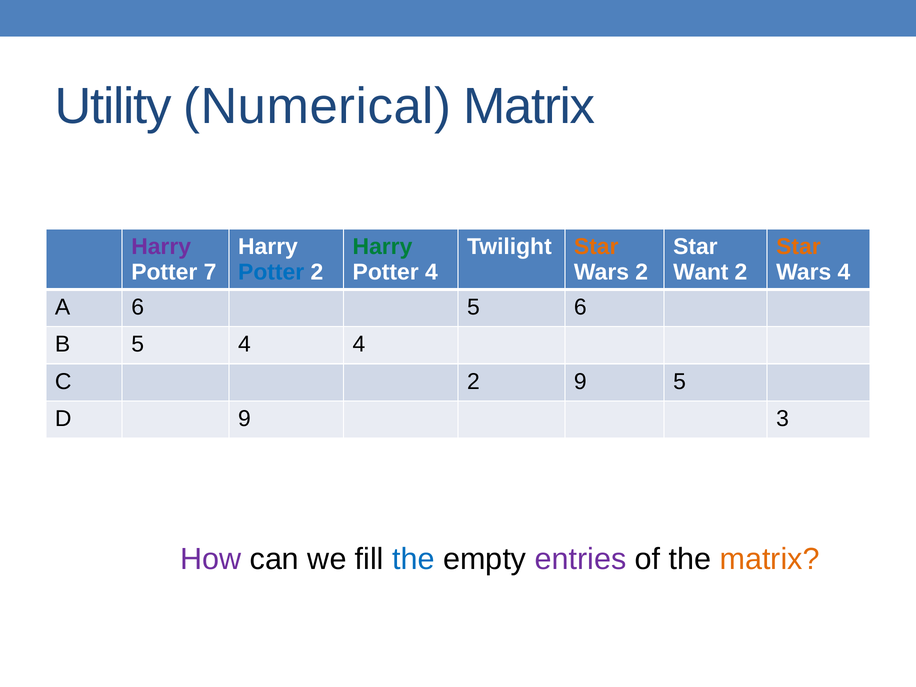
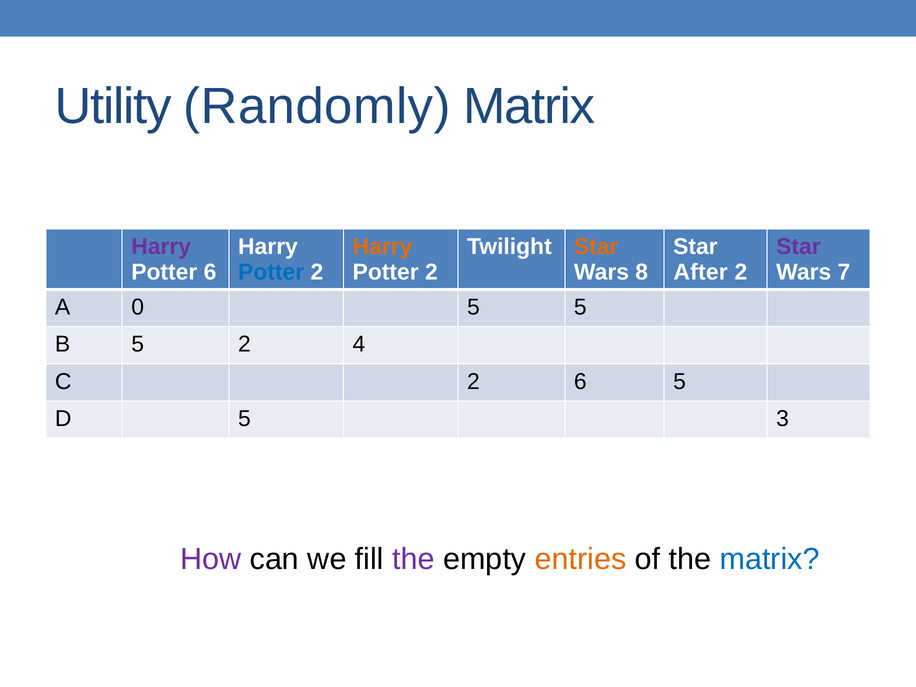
Numerical: Numerical -> Randomly
Harry at (382, 247) colour: green -> orange
Star at (798, 247) colour: orange -> purple
Potter 7: 7 -> 6
4 at (431, 272): 4 -> 2
Wars 2: 2 -> 8
Want: Want -> After
Wars 4: 4 -> 7
A 6: 6 -> 0
5 6: 6 -> 5
5 4: 4 -> 2
2 9: 9 -> 6
D 9: 9 -> 5
the at (413, 559) colour: blue -> purple
entries colour: purple -> orange
matrix at (770, 559) colour: orange -> blue
